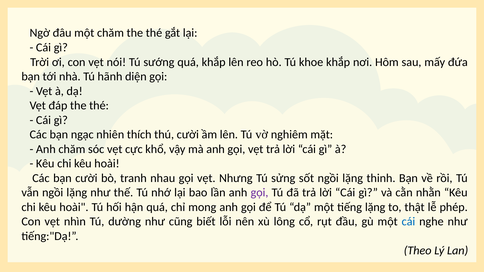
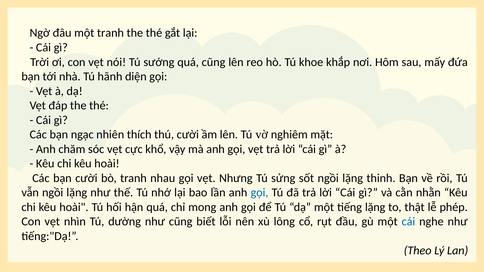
một chăm: chăm -> tranh
quá khắp: khắp -> cũng
gọi at (260, 193) colour: purple -> blue
